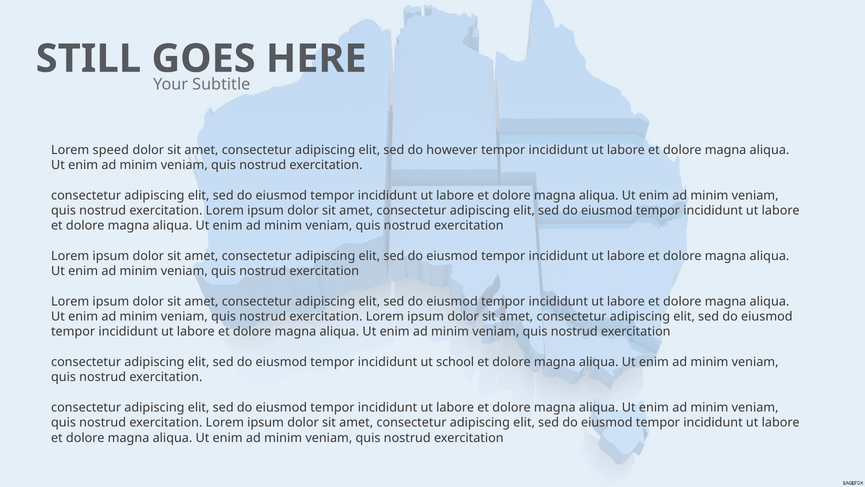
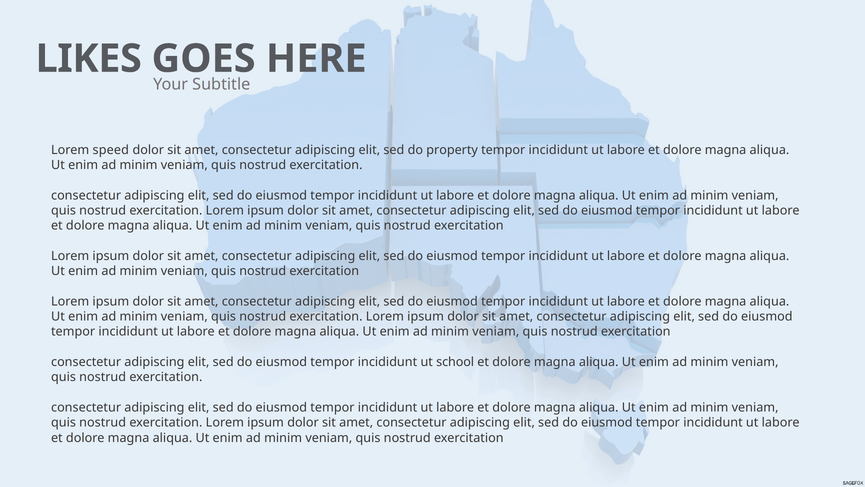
STILL: STILL -> LIKES
however: however -> property
